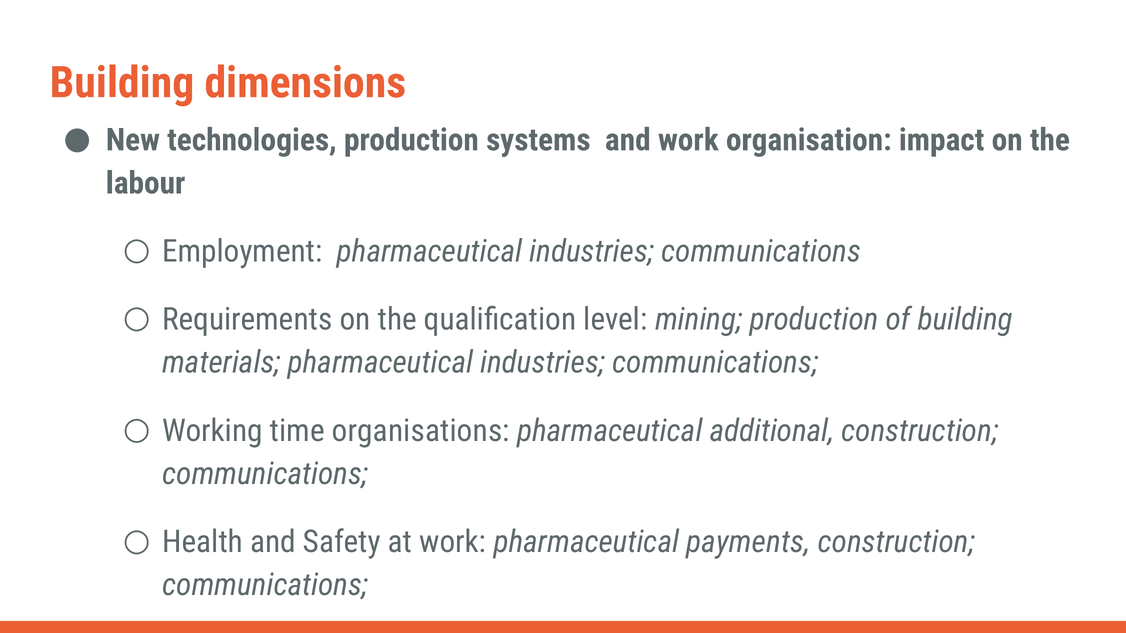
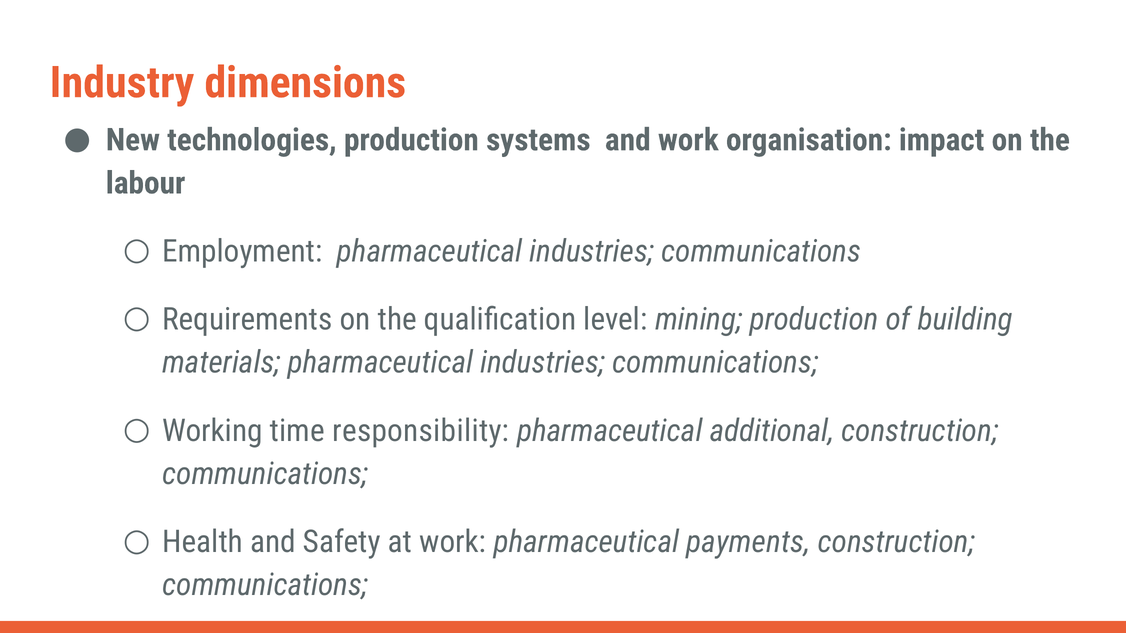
Building at (122, 83): Building -> Industry
organisations: organisations -> responsibility
